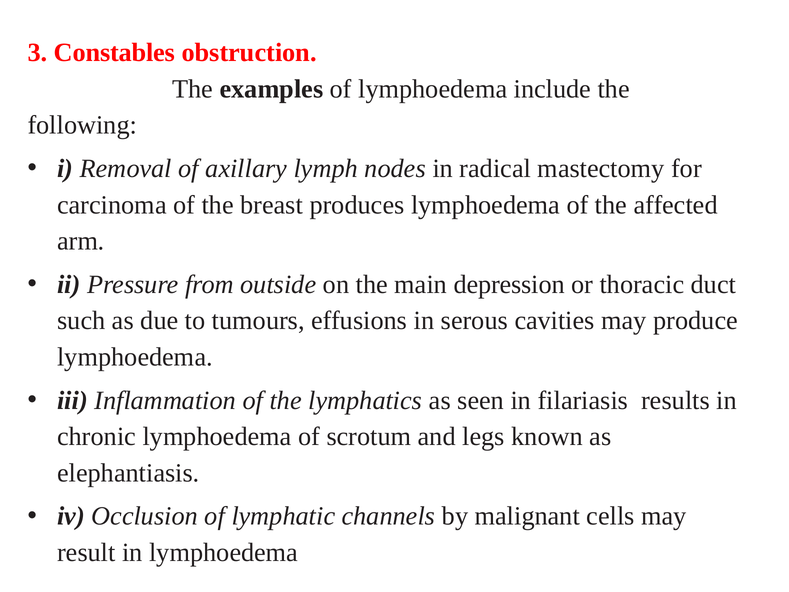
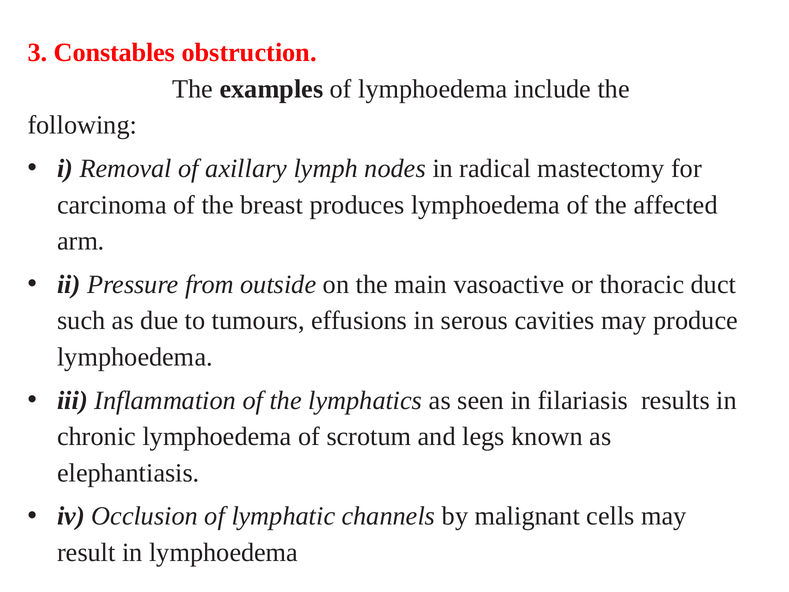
depression: depression -> vasoactive
